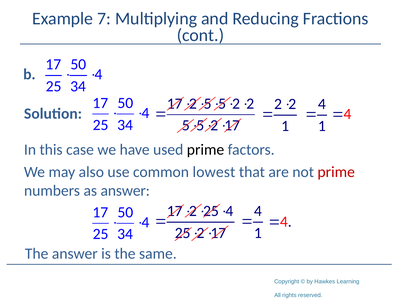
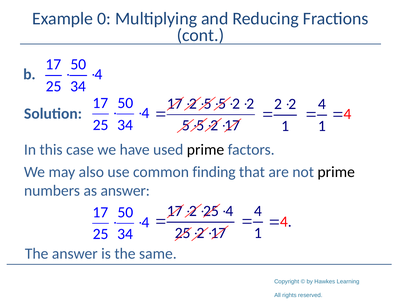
7: 7 -> 0
lowest: lowest -> finding
prime at (336, 172) colour: red -> black
